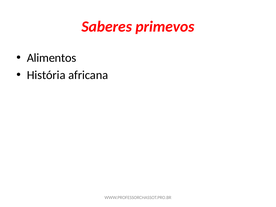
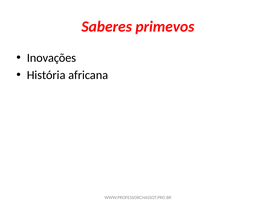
Alimentos: Alimentos -> Inovações
